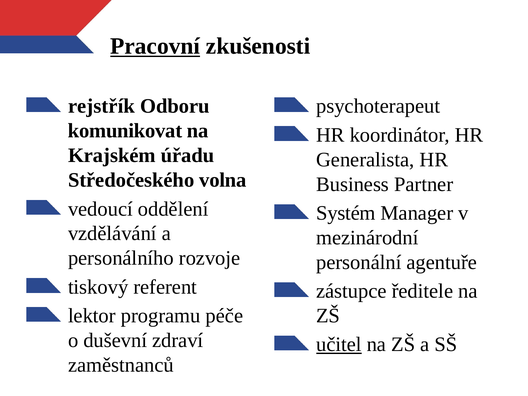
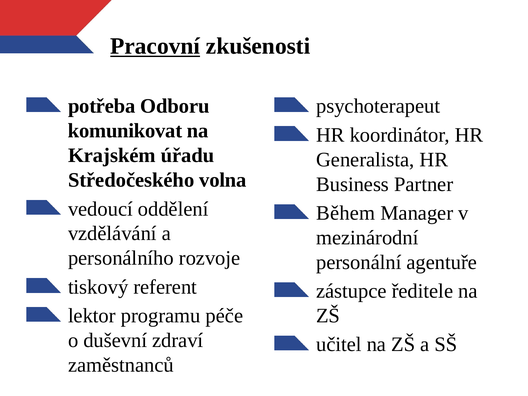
rejstřík: rejstřík -> potřeba
Systém: Systém -> Během
učitel underline: present -> none
